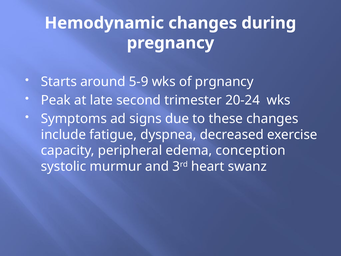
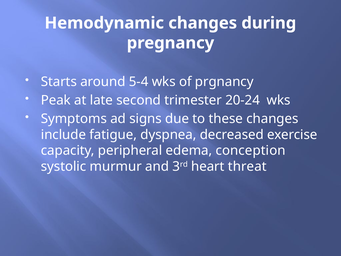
5-9: 5-9 -> 5-4
swanz: swanz -> threat
